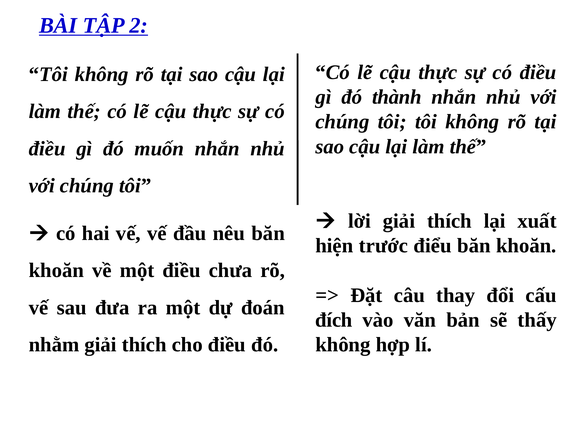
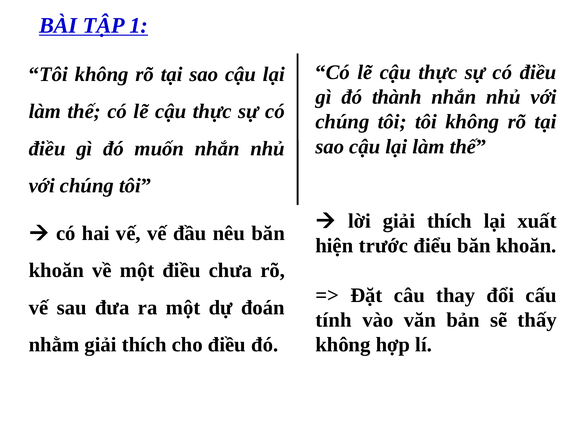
2: 2 -> 1
đích: đích -> tính
